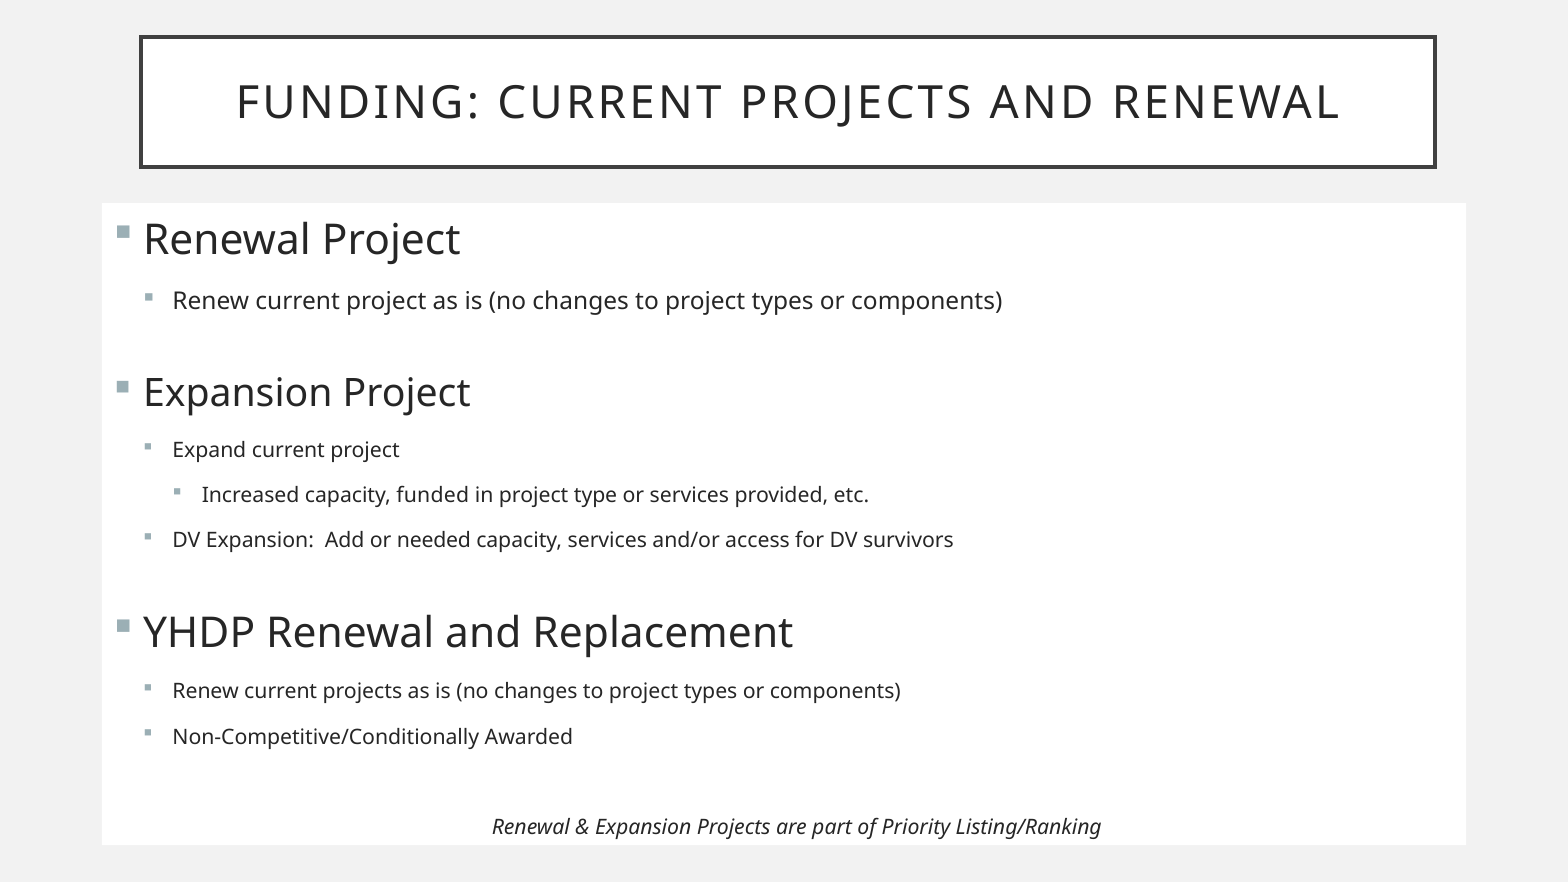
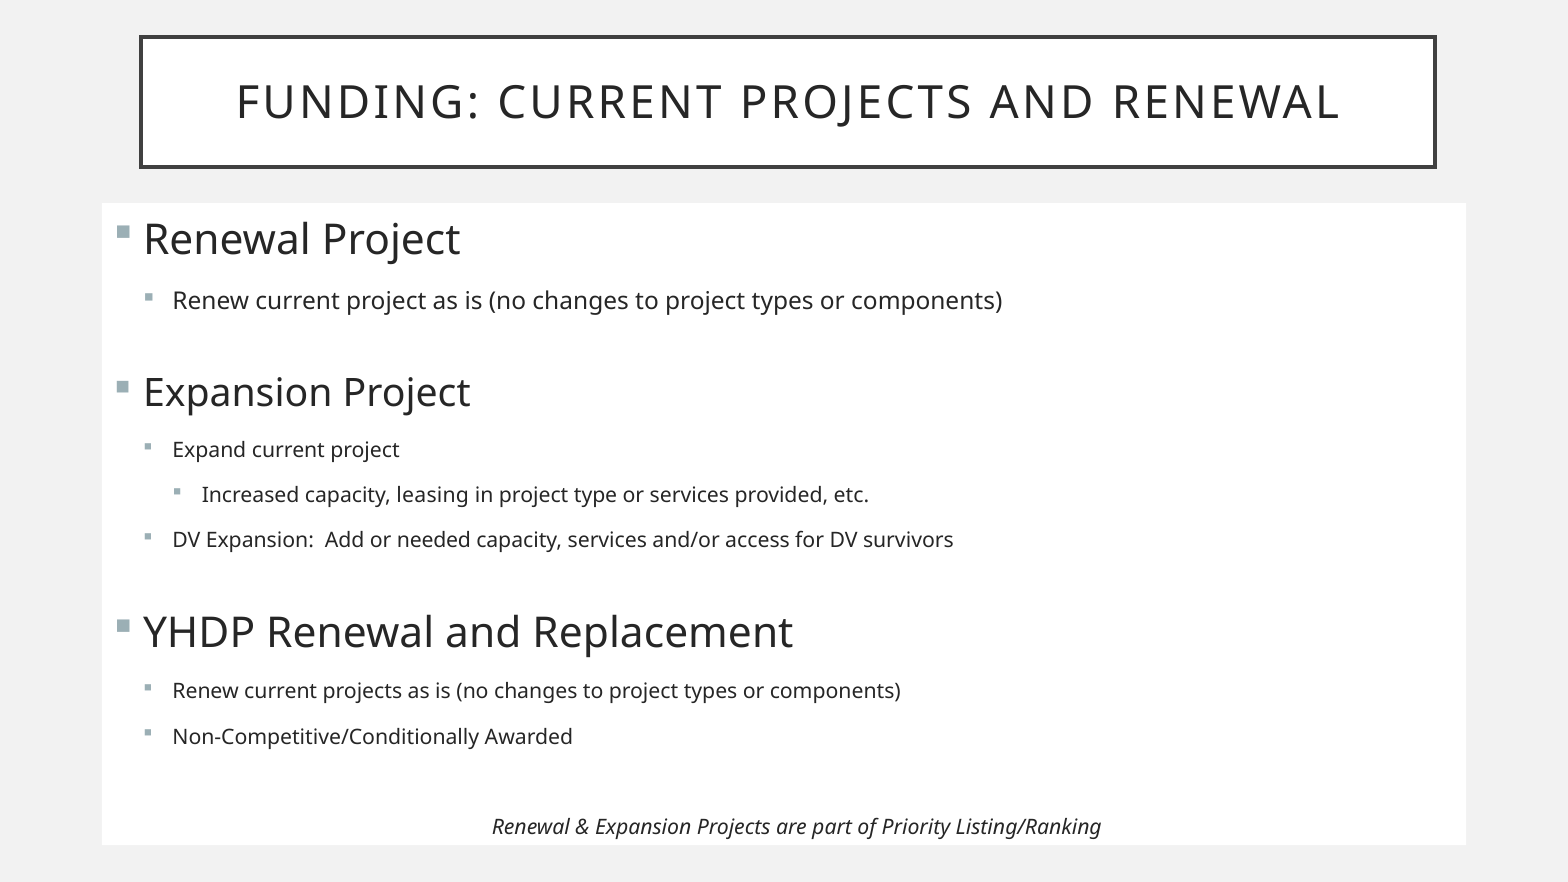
funded: funded -> leasing
